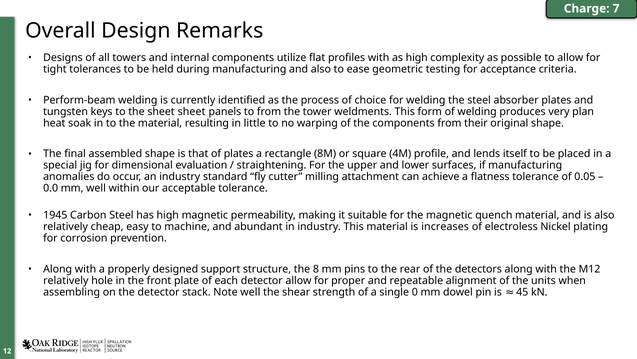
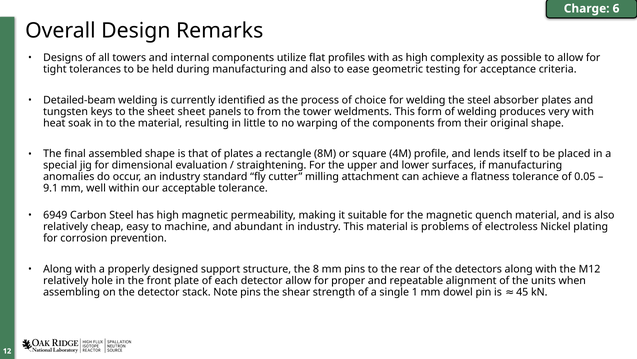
7: 7 -> 6
Perform-beam: Perform-beam -> Detailed-beam
very plan: plan -> with
0.0: 0.0 -> 9.1
1945: 1945 -> 6949
increases: increases -> problems
Note well: well -> pins
0: 0 -> 1
